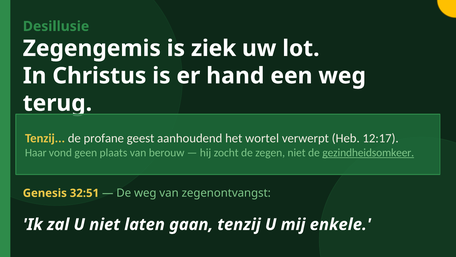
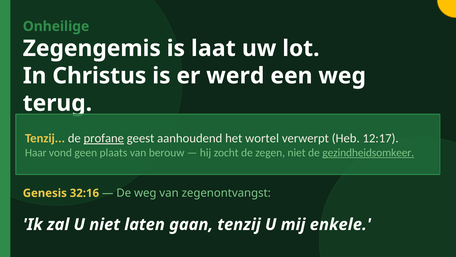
Desillusie: Desillusie -> Onheilige
ziek: ziek -> laat
hand: hand -> werd
profane underline: none -> present
32:51: 32:51 -> 32:16
